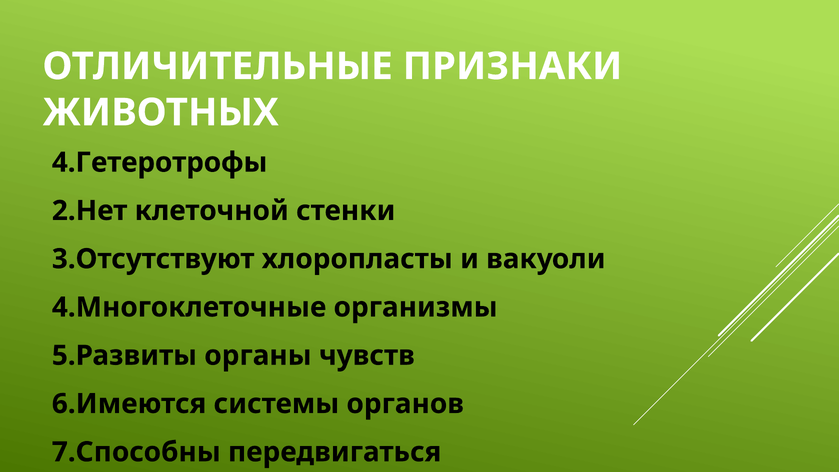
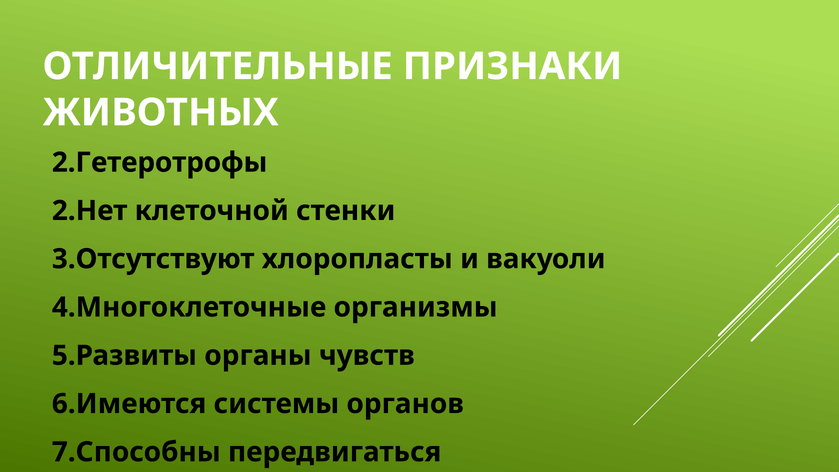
4.Гетеротрофы: 4.Гетеротрофы -> 2.Гетеротрофы
